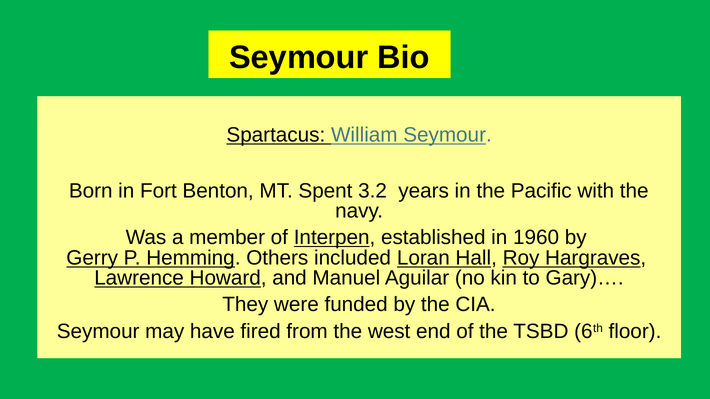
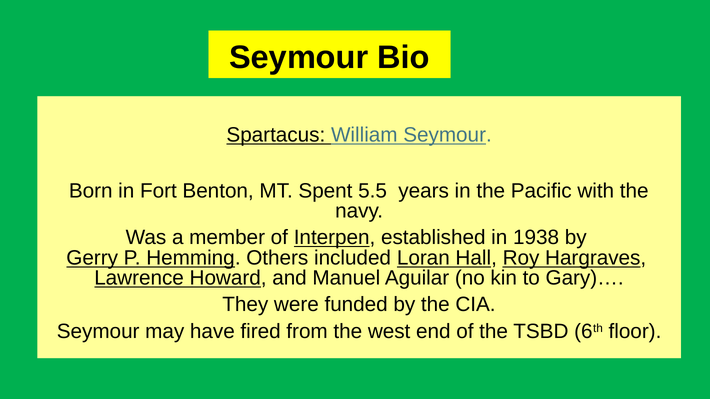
3.2: 3.2 -> 5.5
1960: 1960 -> 1938
